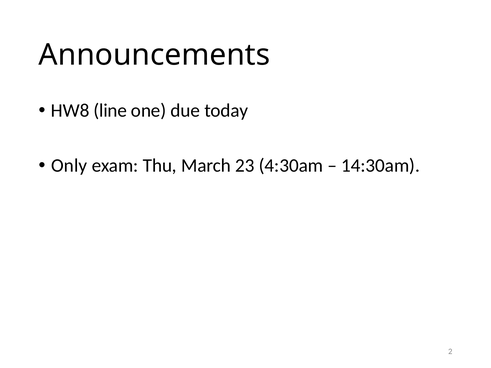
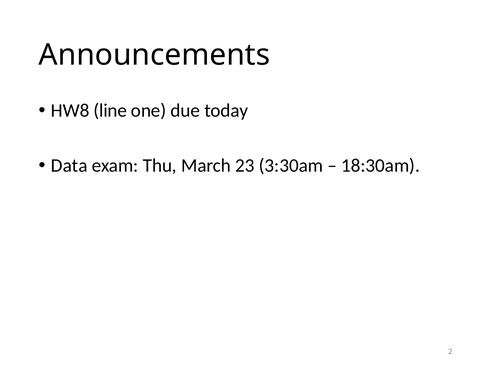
Only: Only -> Data
4:30am: 4:30am -> 3:30am
14:30am: 14:30am -> 18:30am
